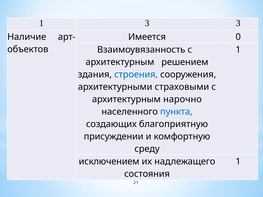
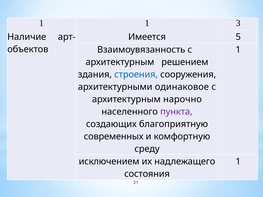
1 3: 3 -> 1
0: 0 -> 5
страховыми: страховыми -> одинаковое
пункта colour: blue -> purple
присуждении: присуждении -> современных
